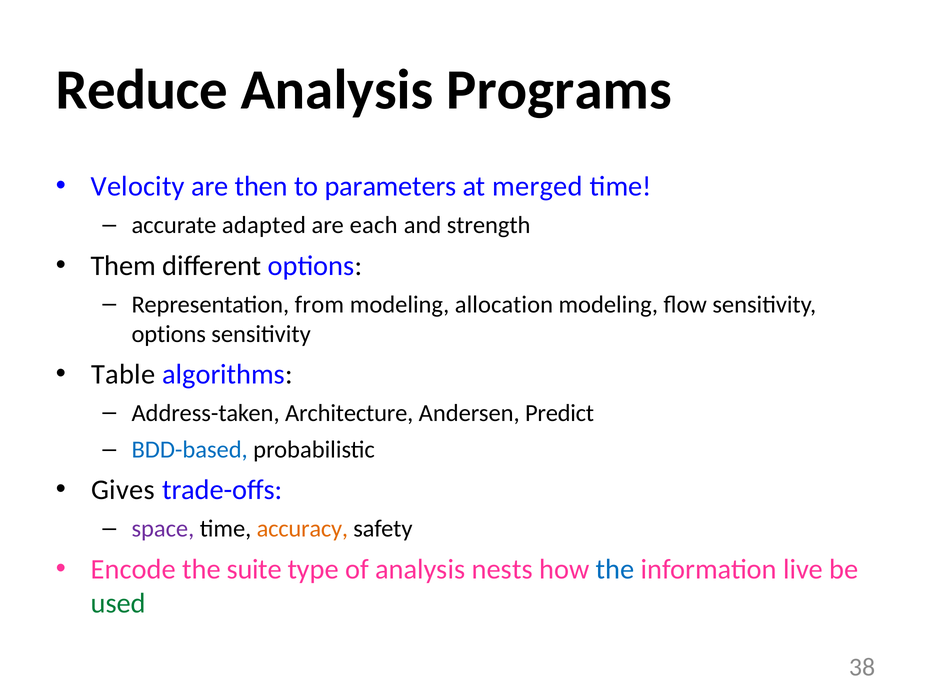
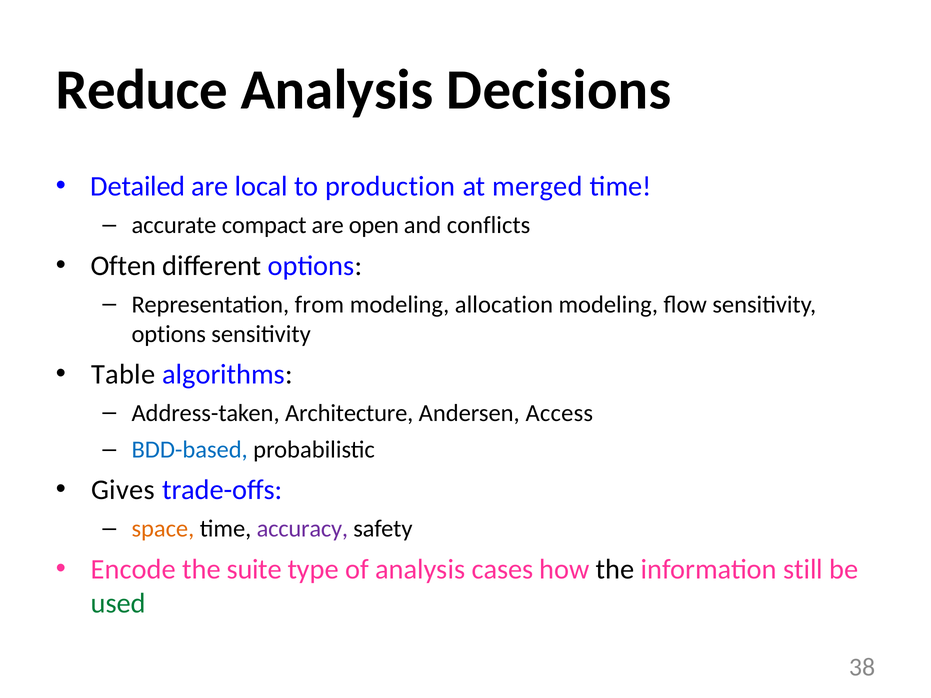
Programs: Programs -> Decisions
Velocity: Velocity -> Detailed
then: then -> local
parameters: parameters -> production
adapted: adapted -> compact
each: each -> open
strength: strength -> conflicts
Them: Them -> Often
Predict: Predict -> Access
space colour: purple -> orange
accuracy colour: orange -> purple
nests: nests -> cases
the at (615, 569) colour: blue -> black
live: live -> still
